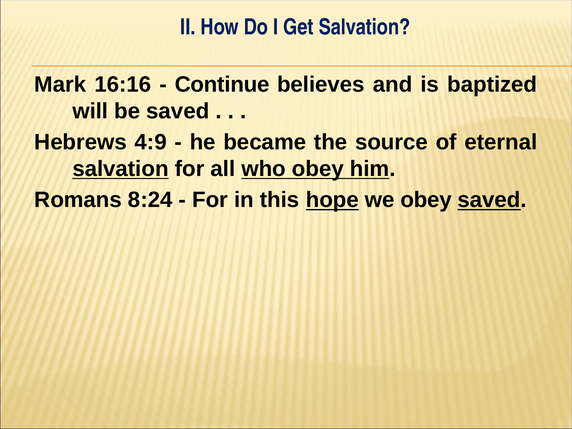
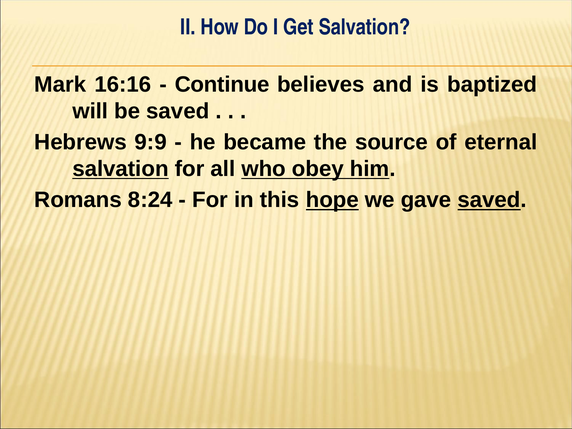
4:9: 4:9 -> 9:9
we obey: obey -> gave
